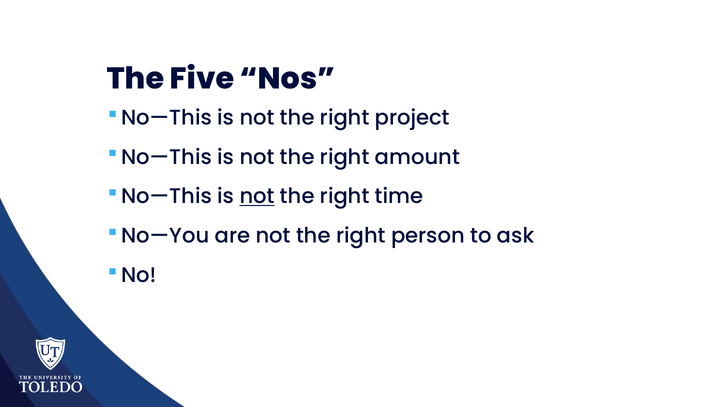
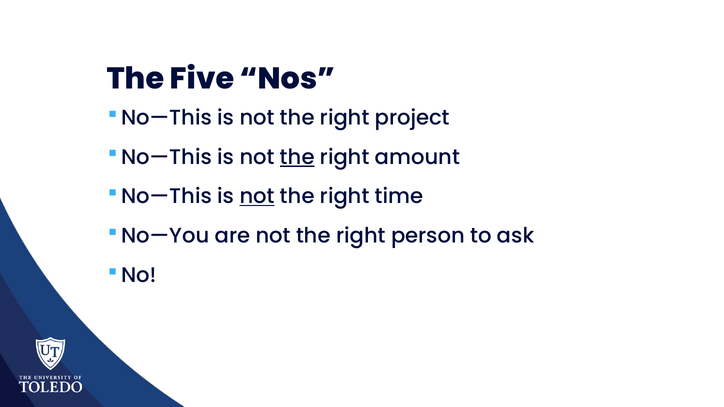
the at (297, 157) underline: none -> present
